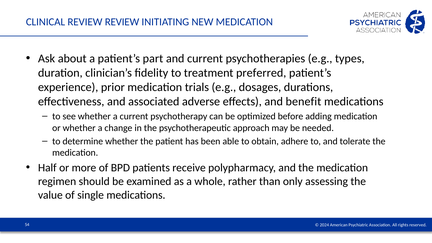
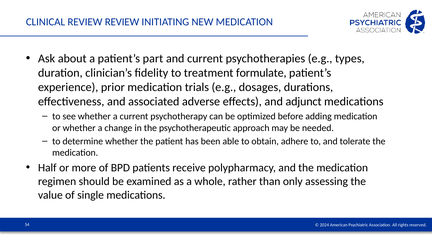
preferred: preferred -> formulate
benefit: benefit -> adjunct
